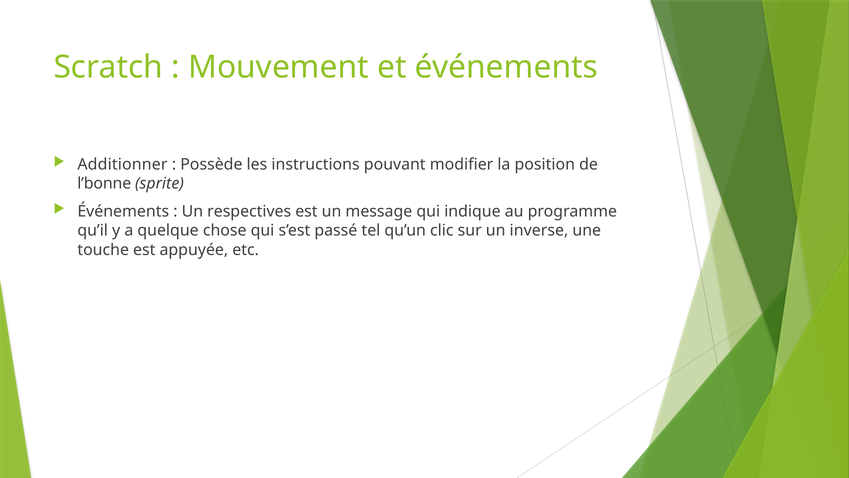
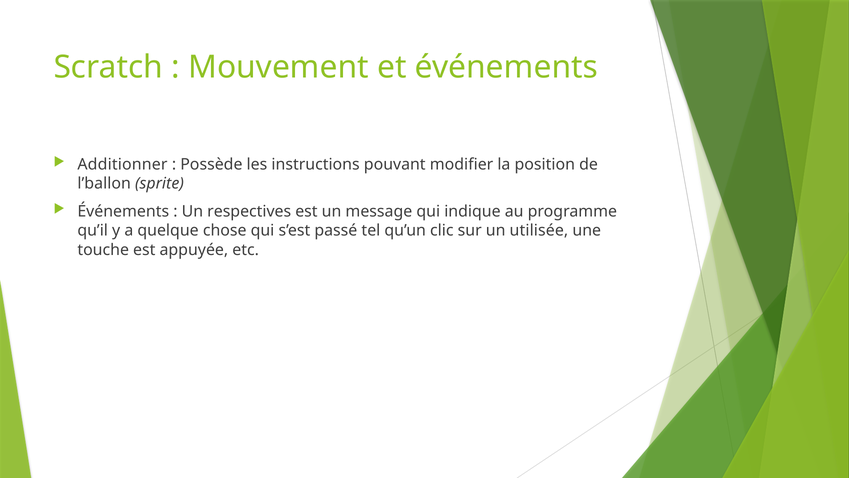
l’bonne: l’bonne -> l’ballon
inverse: inverse -> utilisée
